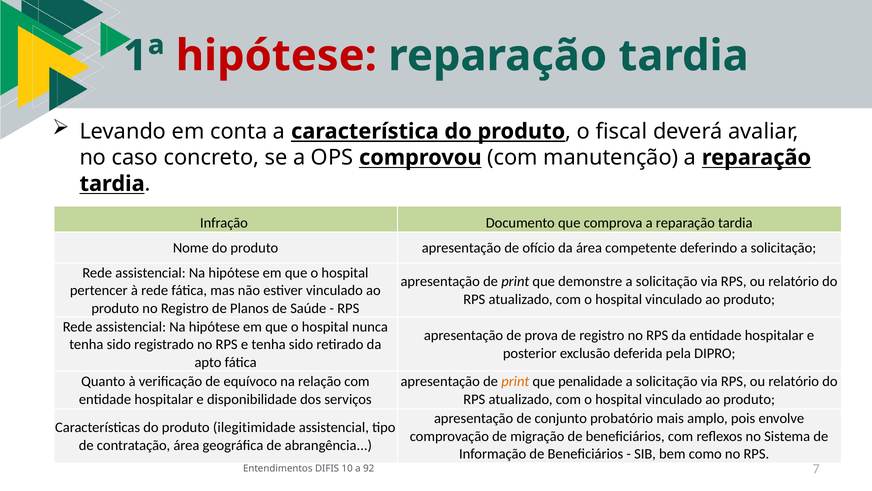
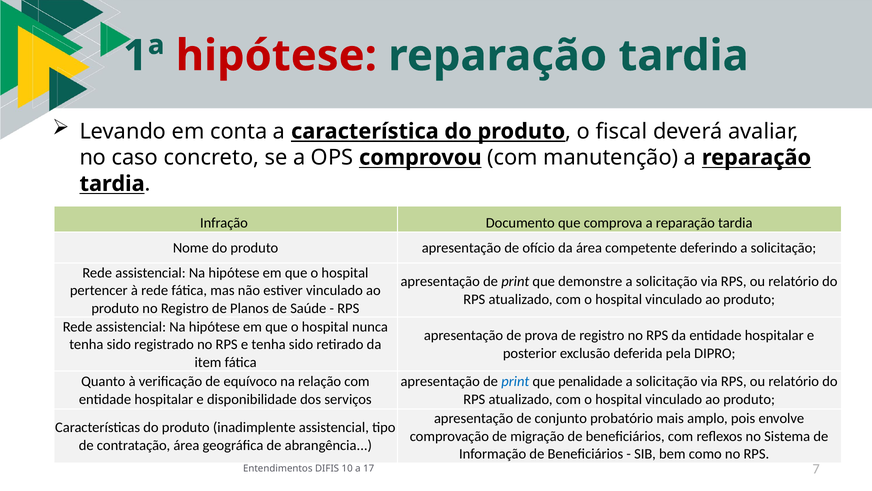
apto: apto -> item
print at (515, 381) colour: orange -> blue
ilegitimidade: ilegitimidade -> inadimplente
92: 92 -> 17
